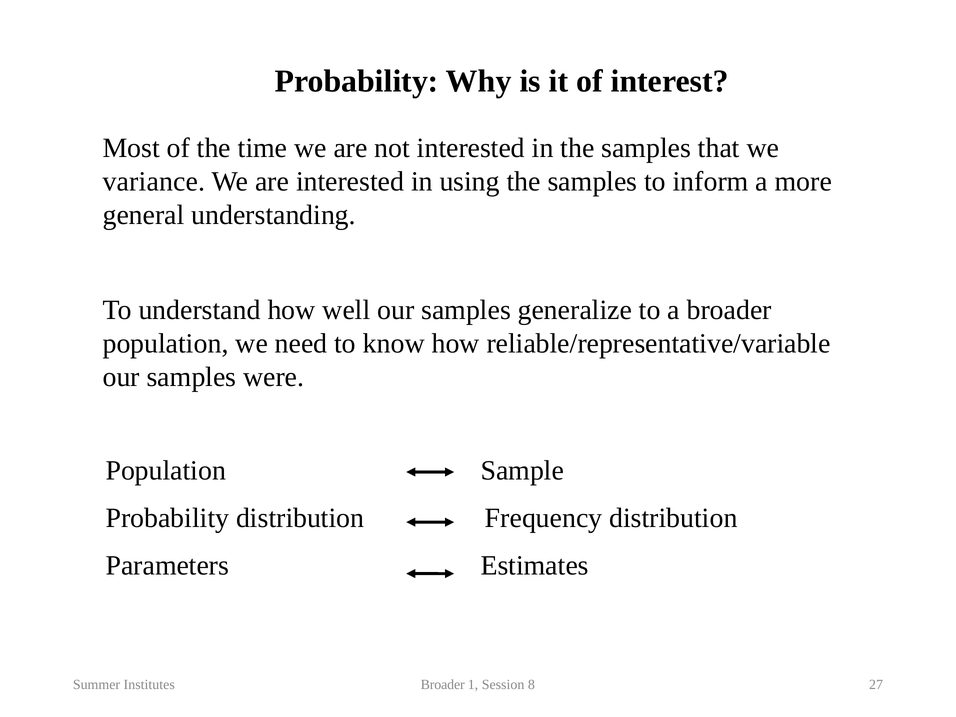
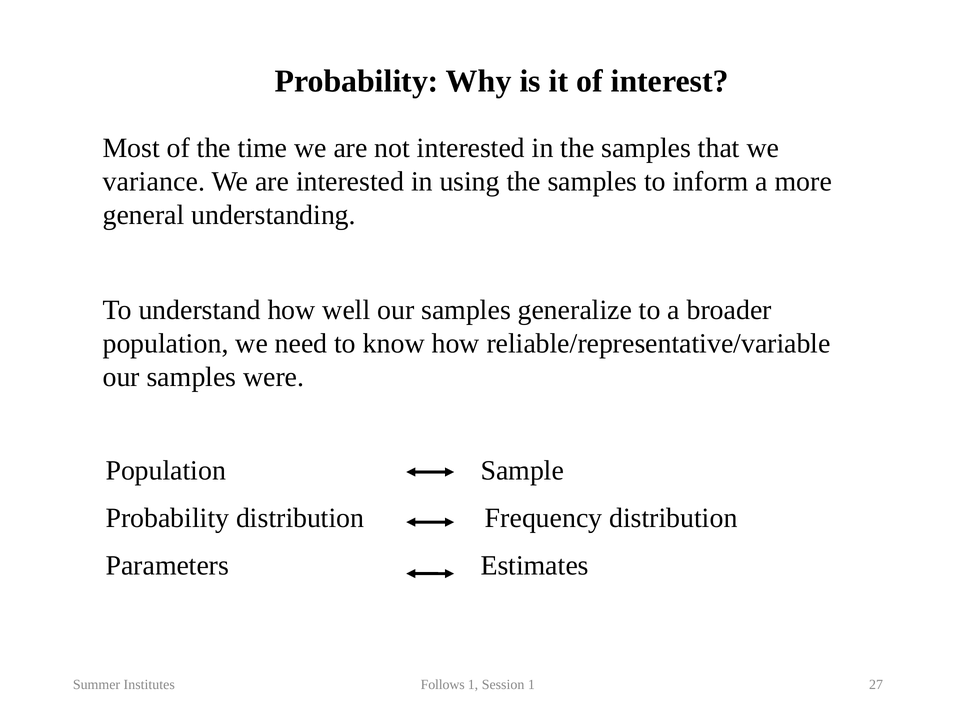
Institutes Broader: Broader -> Follows
Session 8: 8 -> 1
